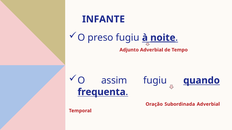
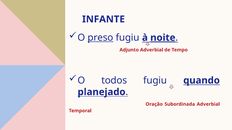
preso underline: none -> present
assim: assim -> todos
frequenta: frequenta -> planejado
